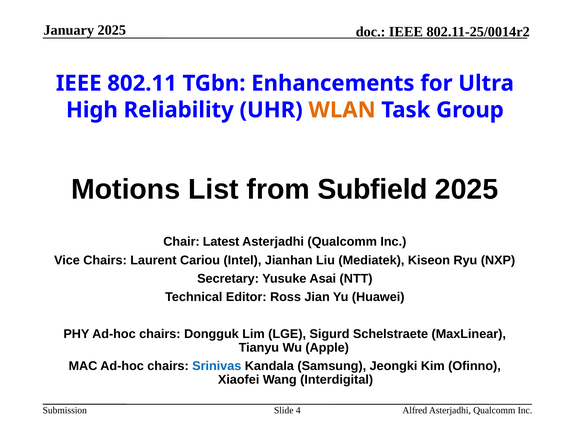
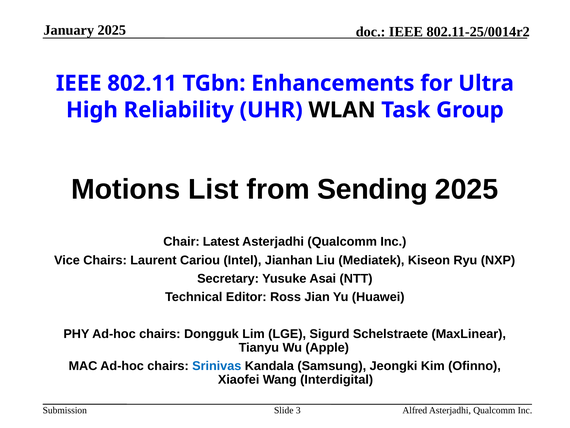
WLAN colour: orange -> black
Subfield: Subfield -> Sending
4: 4 -> 3
